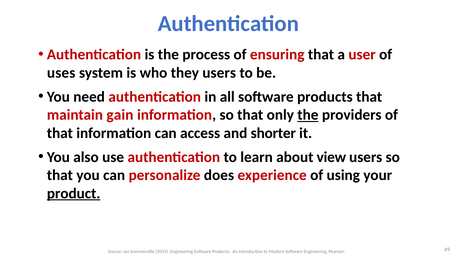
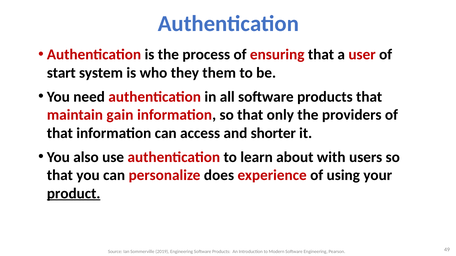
uses: uses -> start
they users: users -> them
the at (308, 115) underline: present -> none
view: view -> with
